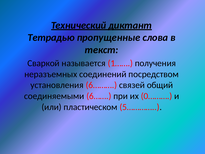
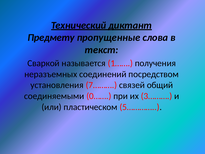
Тетрадью: Тетрадью -> Предмету
6………: 6……… -> 7………
6……: 6…… -> 0……
0………: 0……… -> 3………
